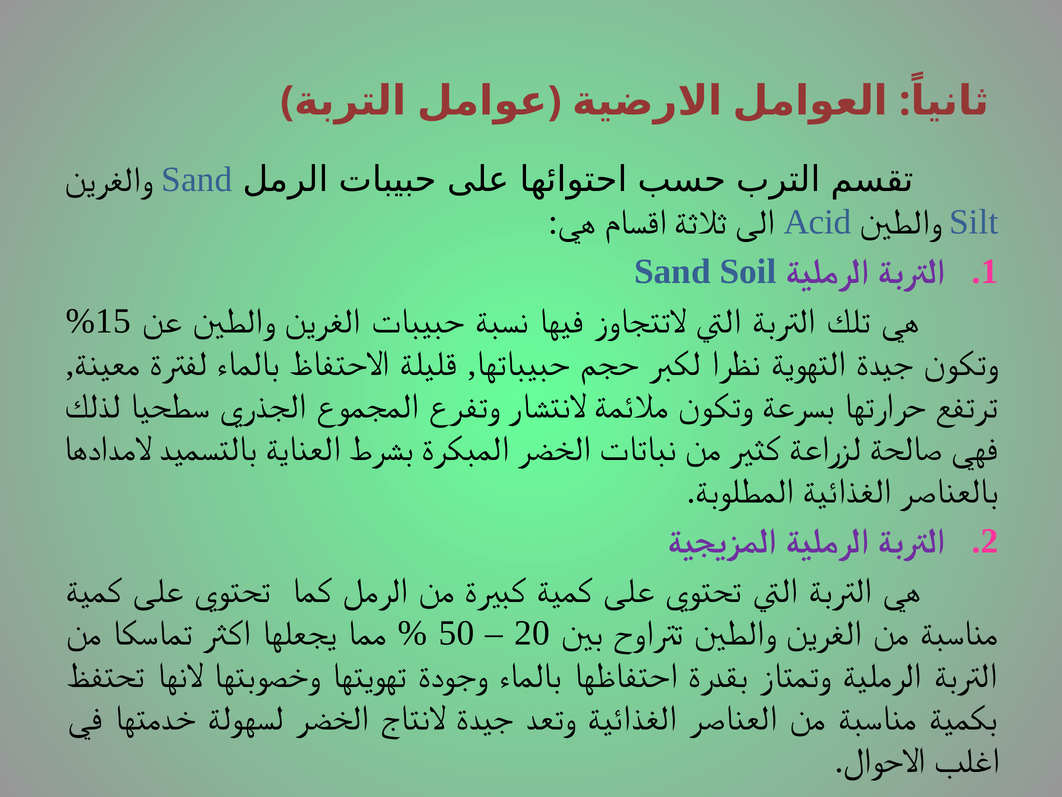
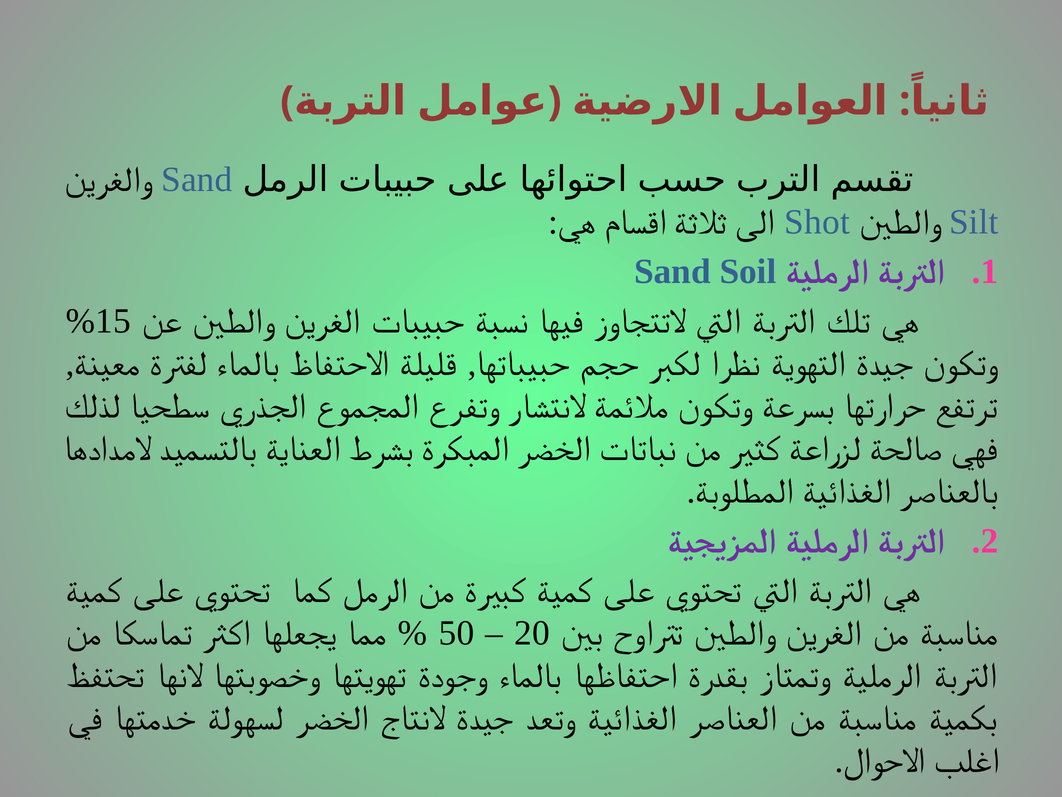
Acid: Acid -> Shot
